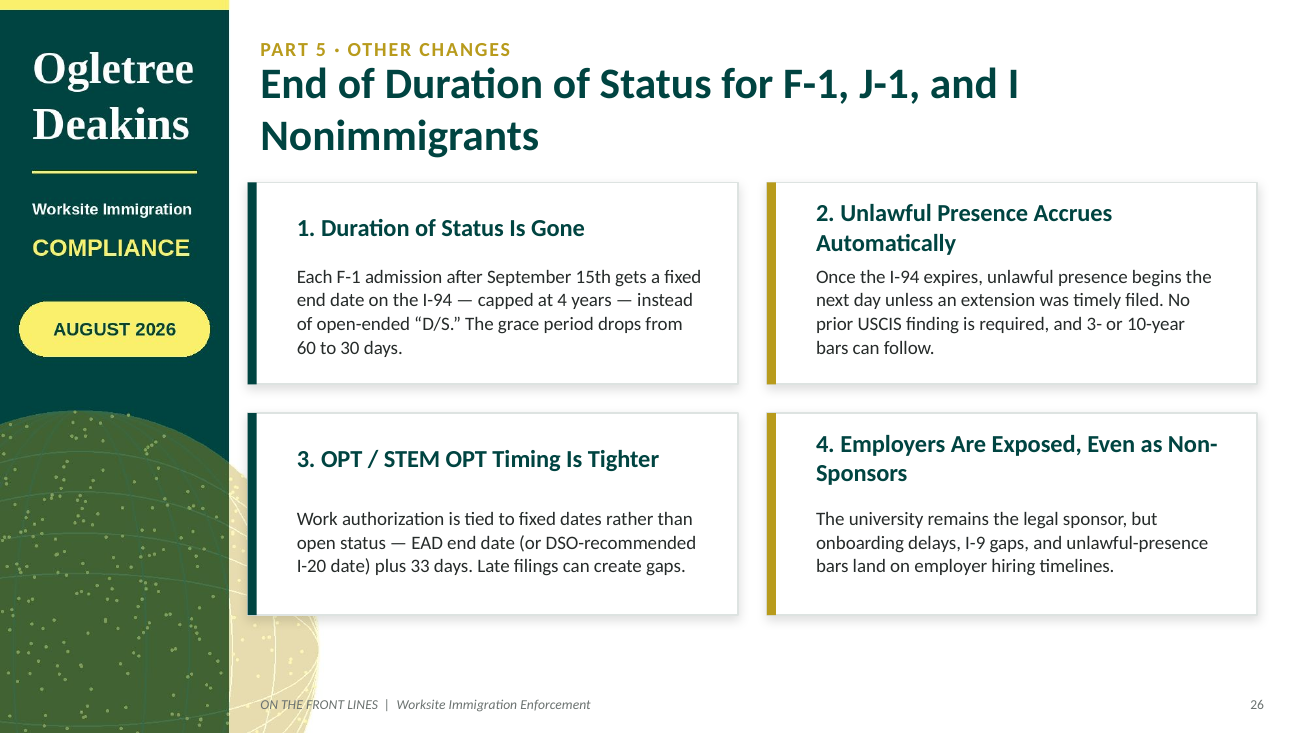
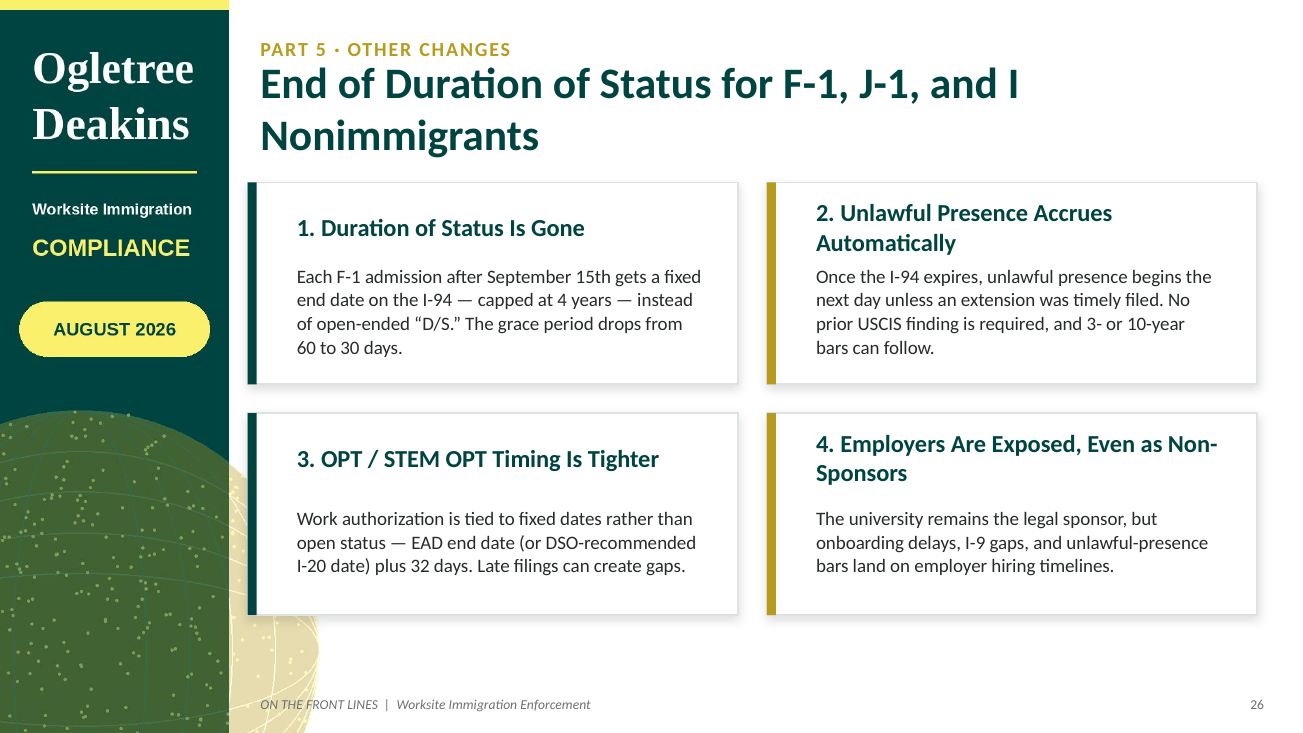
33: 33 -> 32
